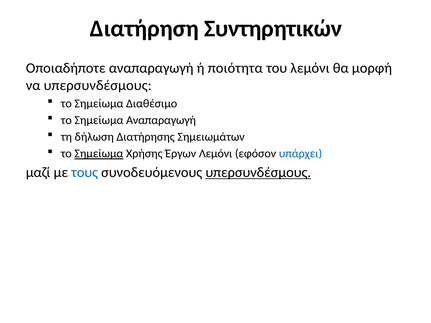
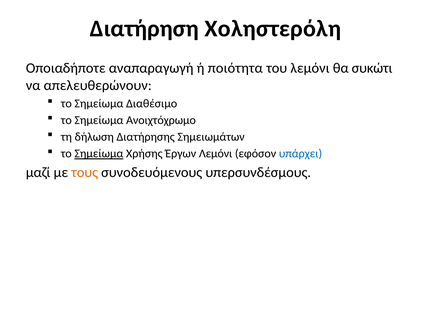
Συντηρητικών: Συντηρητικών -> Χοληστερόλη
μορφή: μορφή -> συκώτι
να υπερσυνδέσμους: υπερσυνδέσμους -> απελευθερώνουν
Σημείωμα Αναπαραγωγή: Αναπαραγωγή -> Ανοιχτόχρωμο
τους colour: blue -> orange
υπερσυνδέσμους at (258, 173) underline: present -> none
